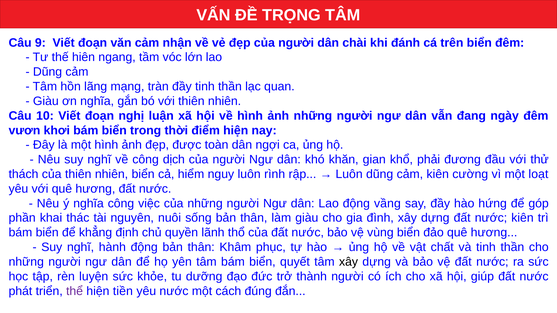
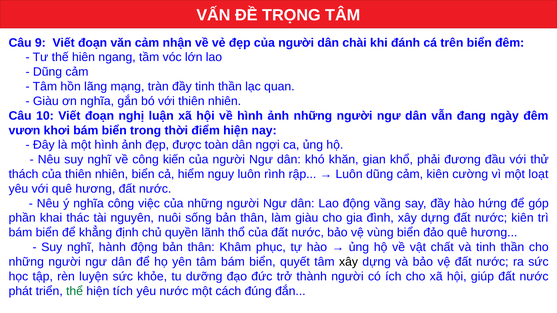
dịch: dịch -> kiến
thể colour: purple -> green
tiền: tiền -> tích
